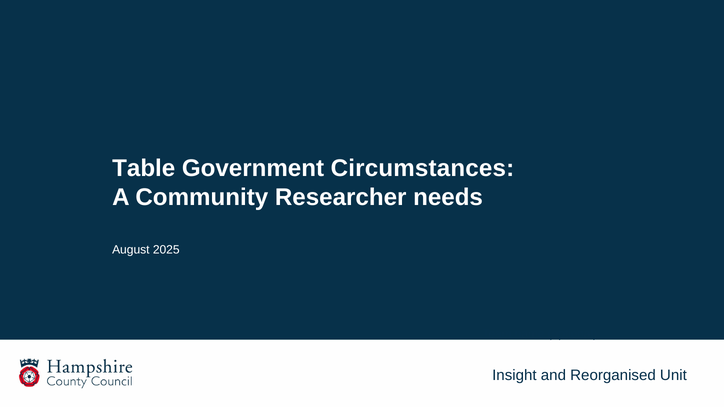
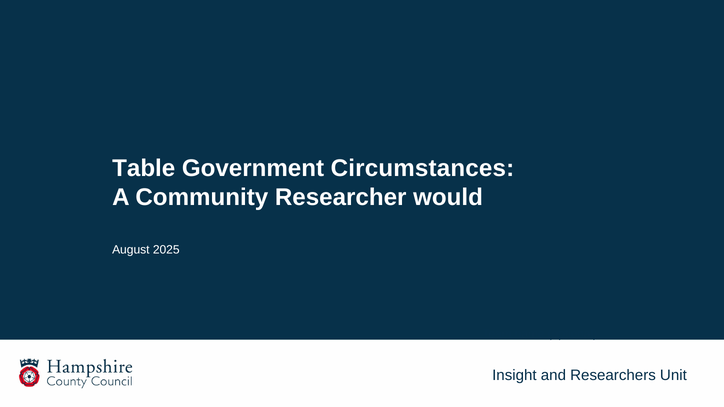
needs: needs -> would
Reorganised: Reorganised -> Researchers
